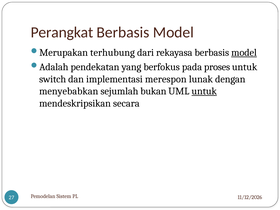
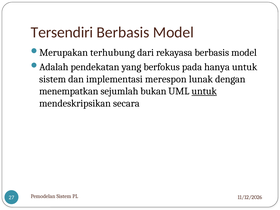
Perangkat: Perangkat -> Tersendiri
model at (244, 53) underline: present -> none
proses: proses -> hanya
switch at (53, 79): switch -> sistem
menyebabkan: menyebabkan -> menempatkan
